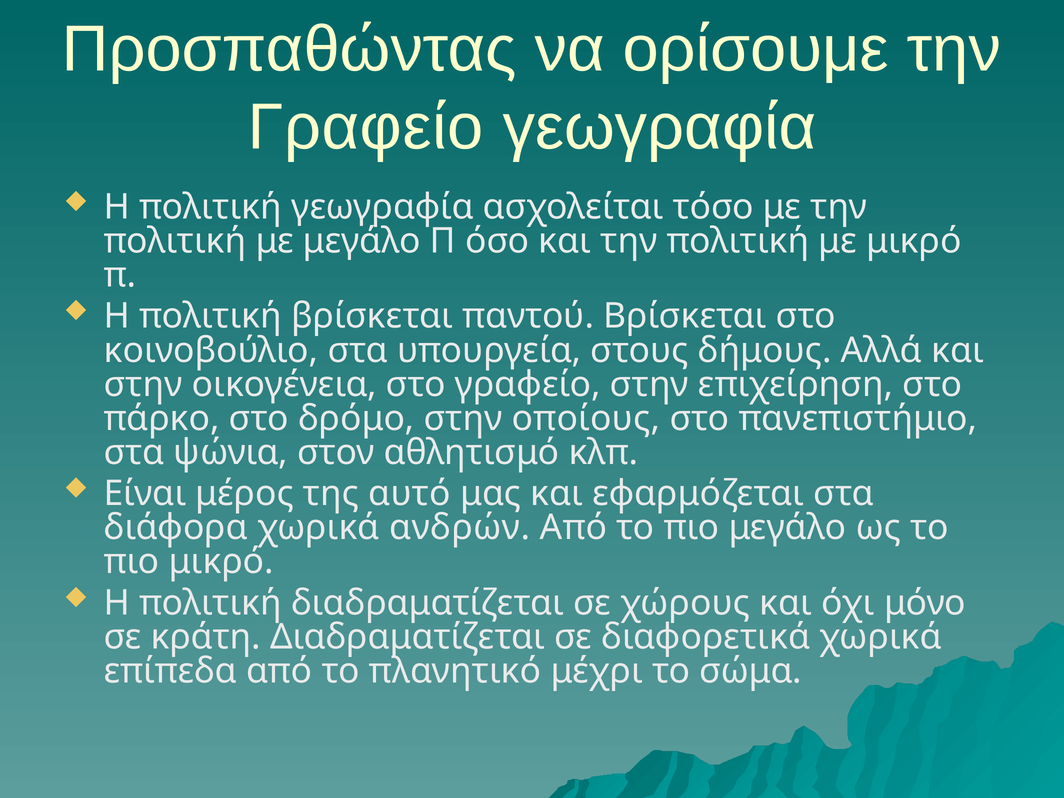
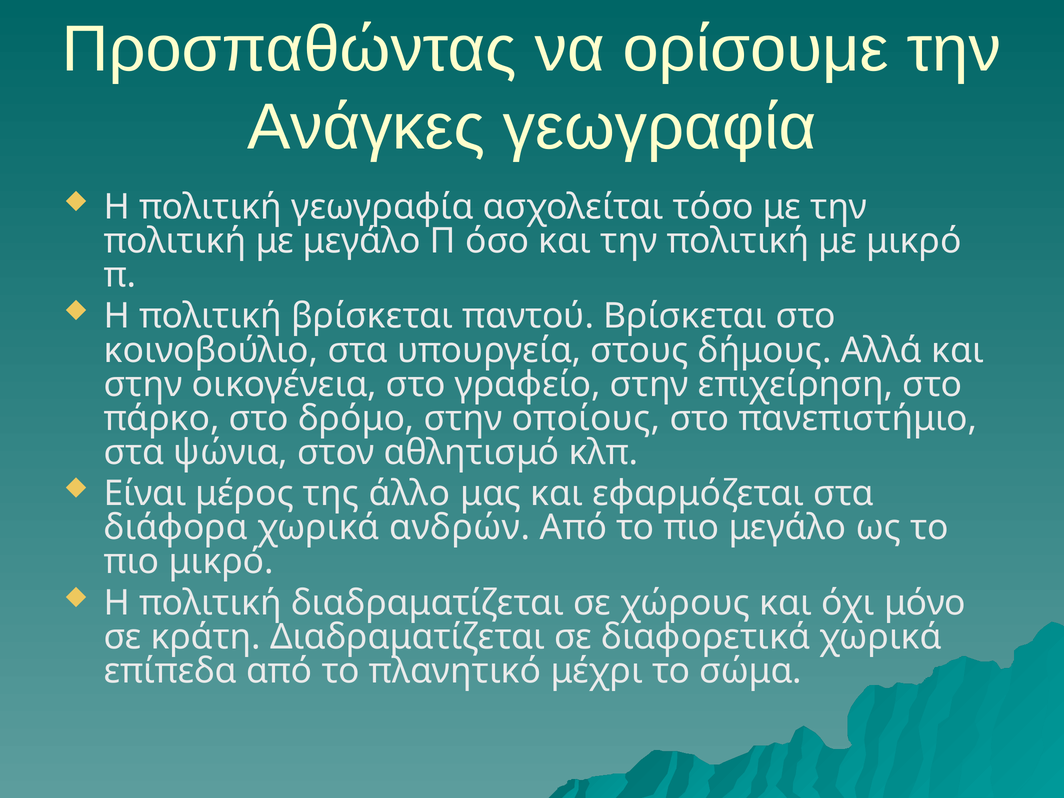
Γραφείο at (366, 127): Γραφείο -> Ανάγκες
αυτό: αυτό -> άλλο
